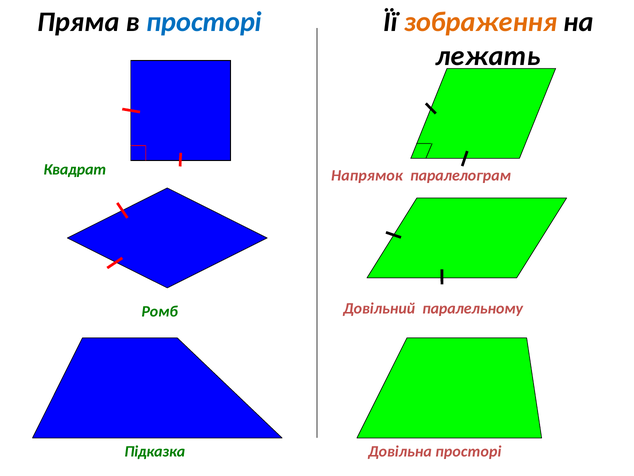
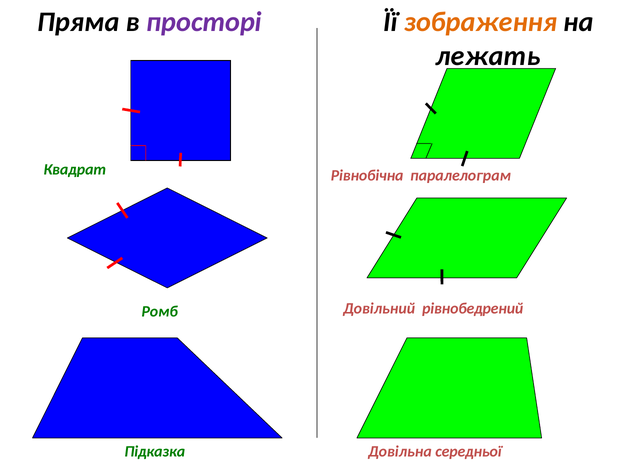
просторі at (204, 22) colour: blue -> purple
Напрямок: Напрямок -> Рівнобічна
паралельному: паралельному -> рівнобедрений
Довільна просторі: просторі -> середньої
